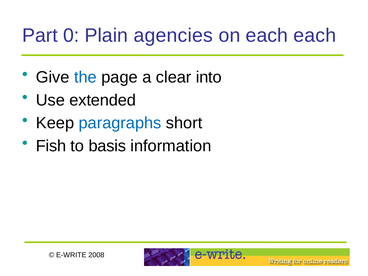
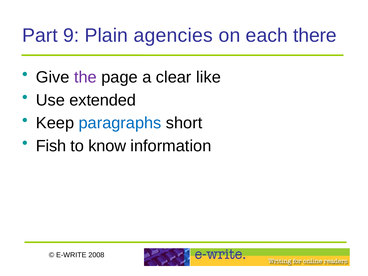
0: 0 -> 9
each each: each -> there
the colour: blue -> purple
into: into -> like
basis: basis -> know
